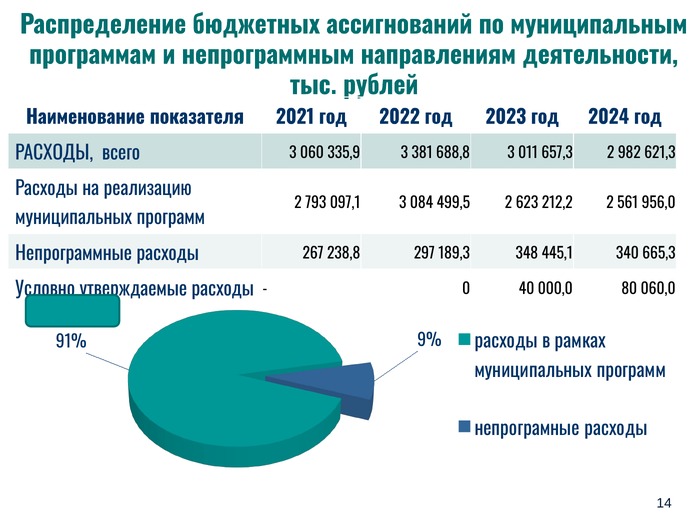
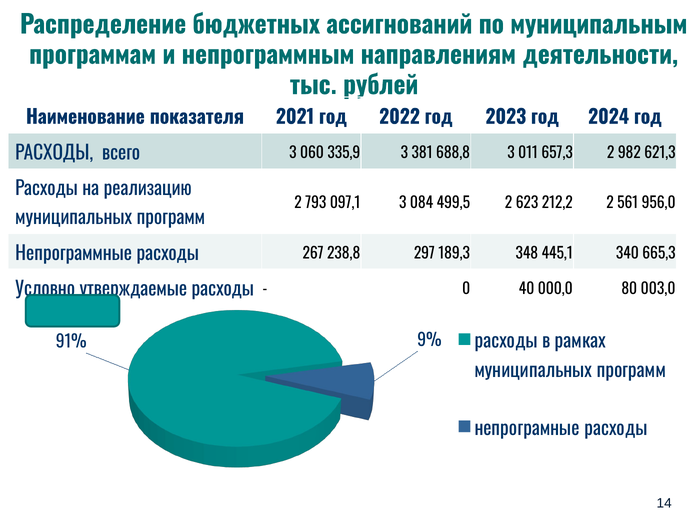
060,0: 060,0 -> 003,0
